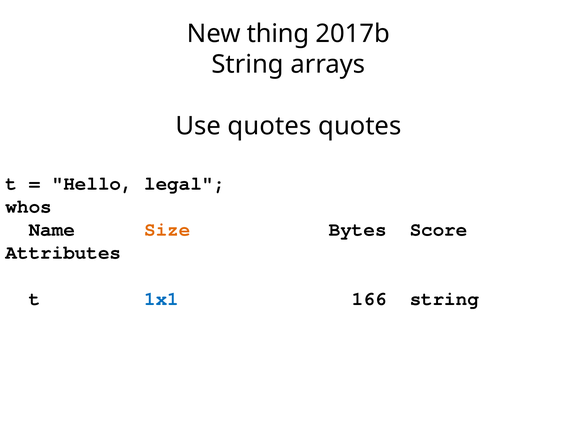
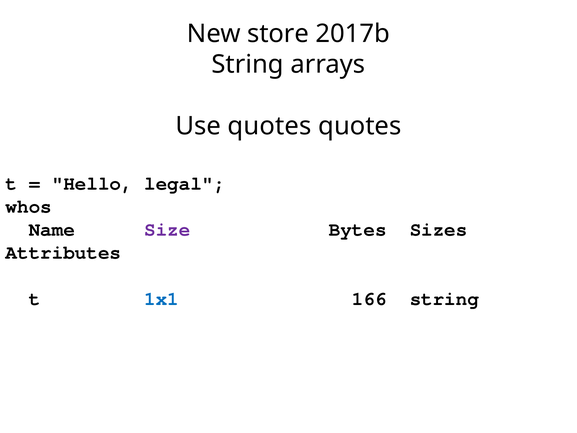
thing: thing -> store
Size colour: orange -> purple
Score: Score -> Sizes
